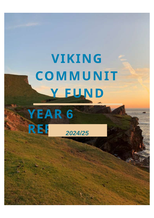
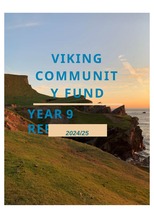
6: 6 -> 9
